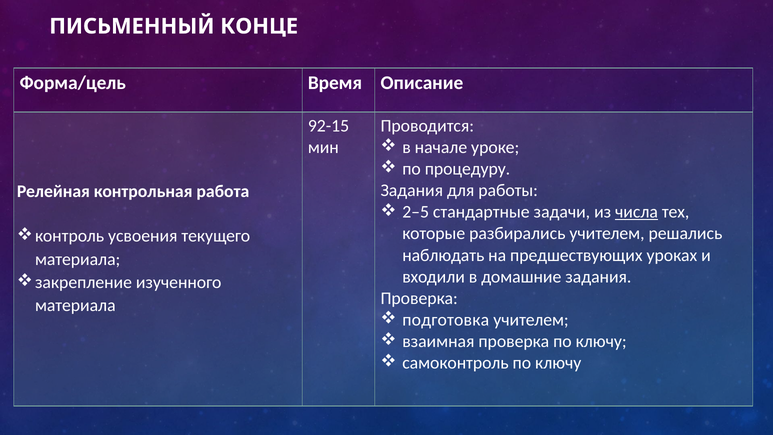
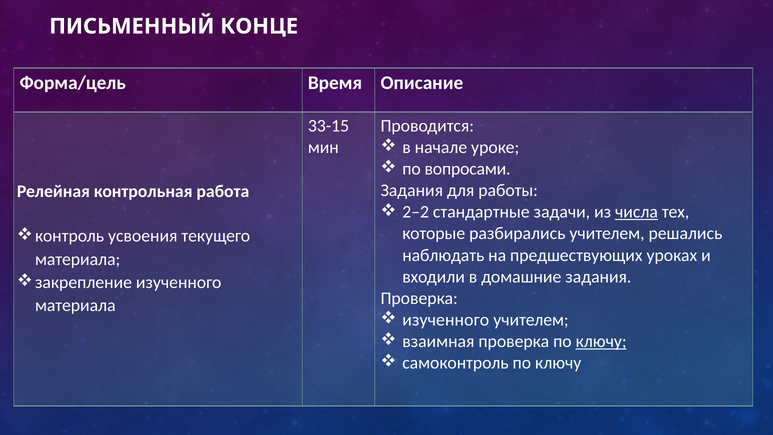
92-15: 92-15 -> 33-15
процедуру: процедуру -> вопросами
2–5: 2–5 -> 2–2
подготовка at (446, 320): подготовка -> изученного
ключу at (601, 341) underline: none -> present
